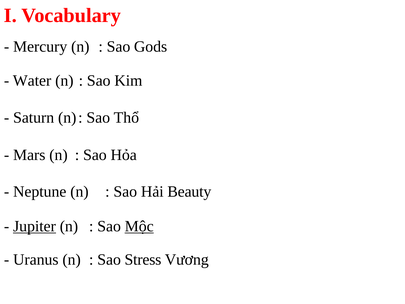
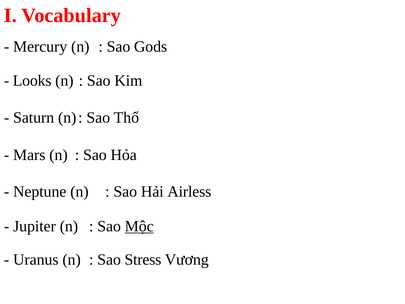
Water: Water -> Looks
Beauty: Beauty -> Airless
Jupiter underline: present -> none
